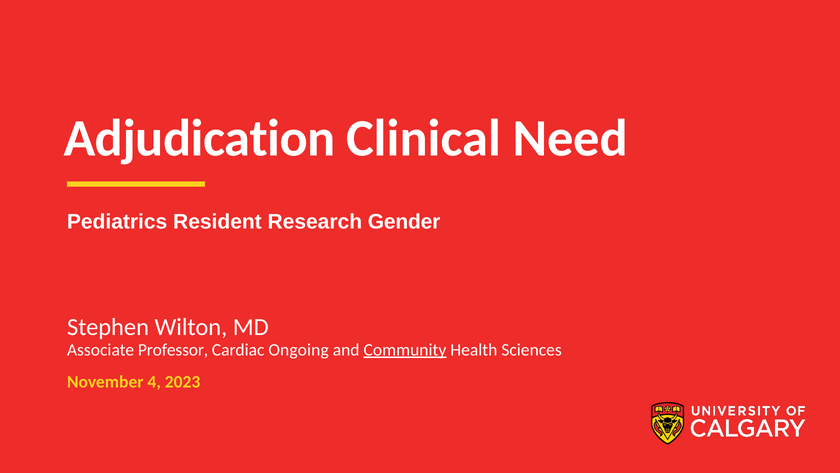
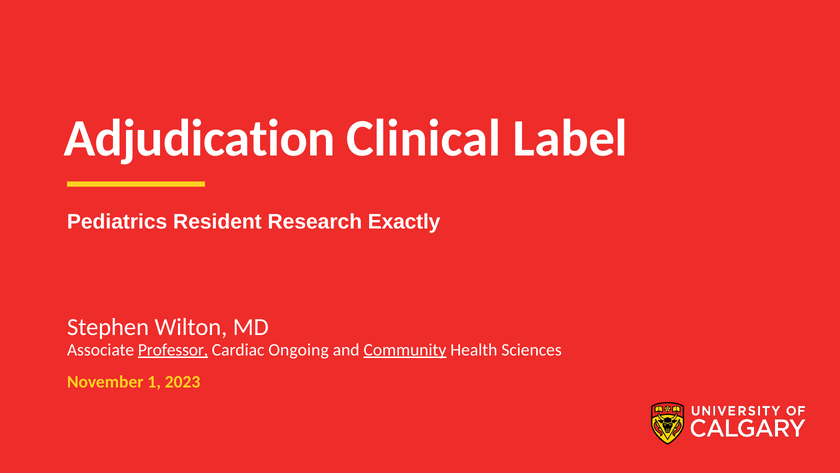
Need: Need -> Label
Gender: Gender -> Exactly
Professor underline: none -> present
4: 4 -> 1
